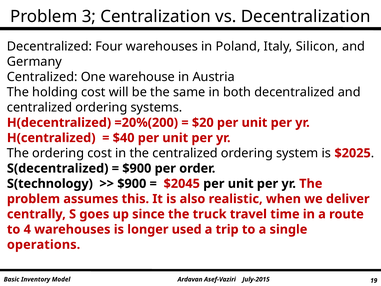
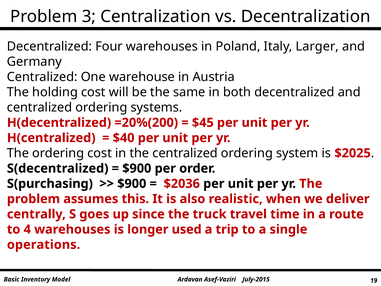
Silicon: Silicon -> Larger
$20: $20 -> $45
S(technology: S(technology -> S(purchasing
$2045: $2045 -> $2036
